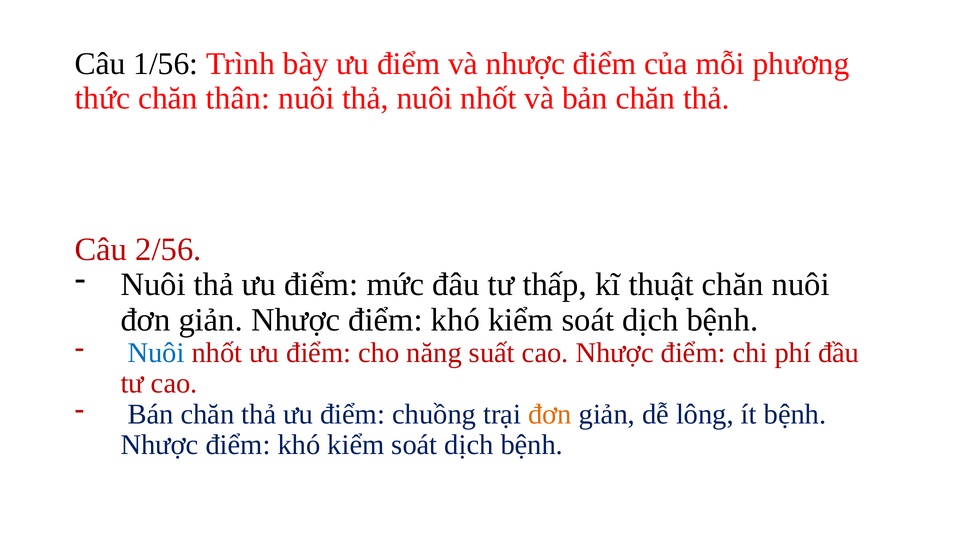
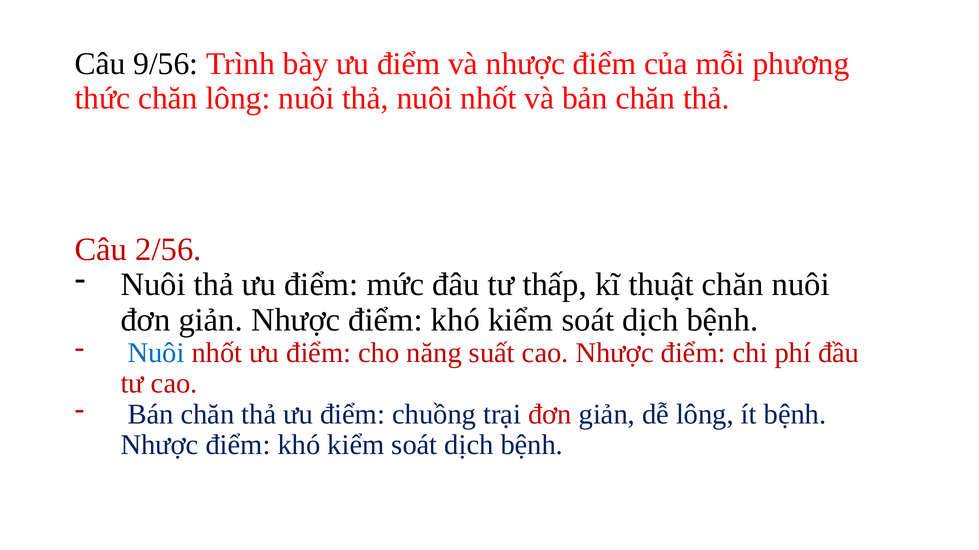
1/56: 1/56 -> 9/56
chăn thân: thân -> lông
đơn at (550, 415) colour: orange -> red
